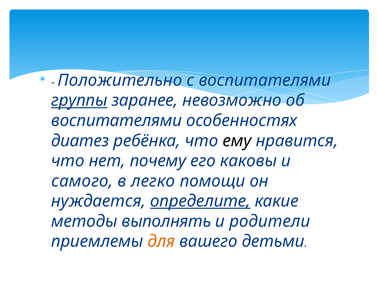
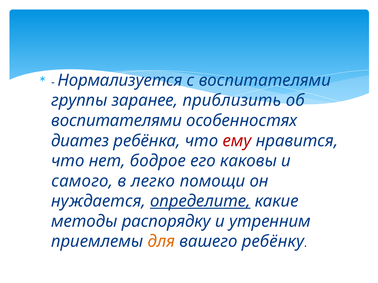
Положительно: Положительно -> Нормализуется
группы underline: present -> none
невозможно: невозможно -> приблизить
ему colour: black -> red
почему: почему -> бодрое
выполнять: выполнять -> распорядку
родители: родители -> утренним
детьми: детьми -> ребёнку
